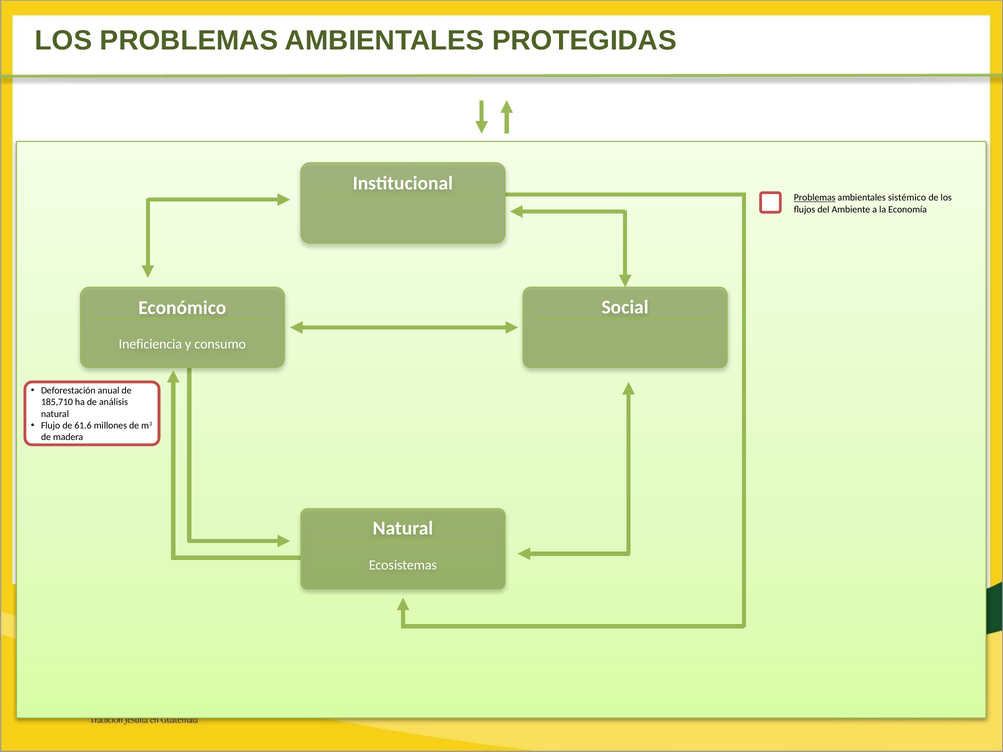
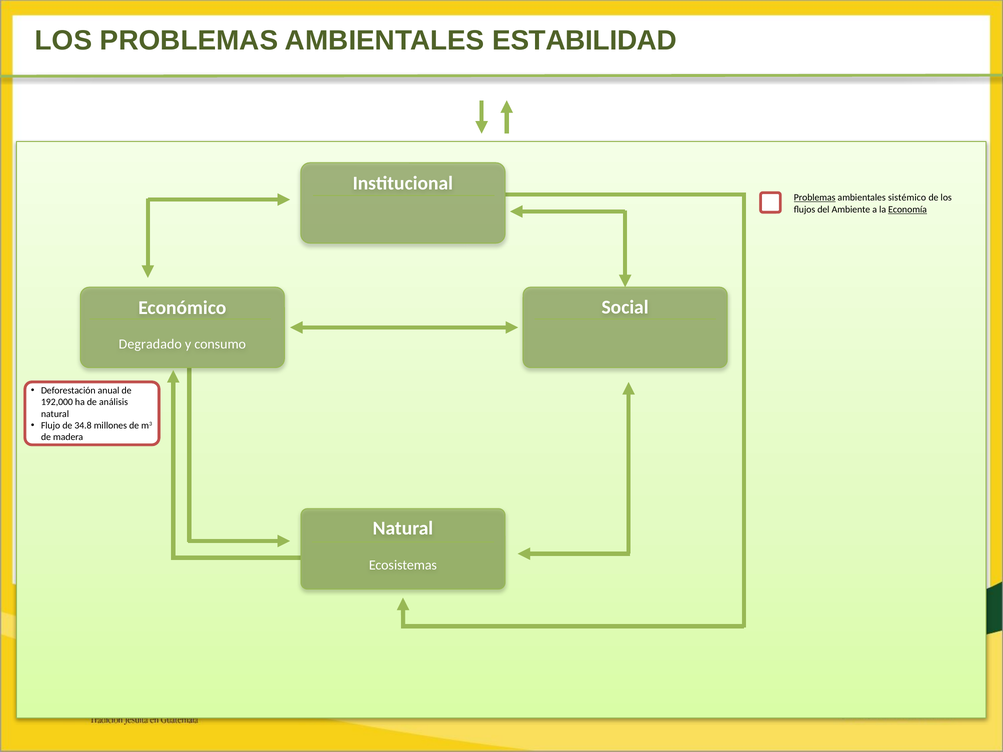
PROTEGIDAS: PROTEGIDAS -> ESTABILIDAD
Economía underline: none -> present
Ineficiencia: Ineficiencia -> Degradado
185,710: 185,710 -> 192,000
61.6: 61.6 -> 34.8
